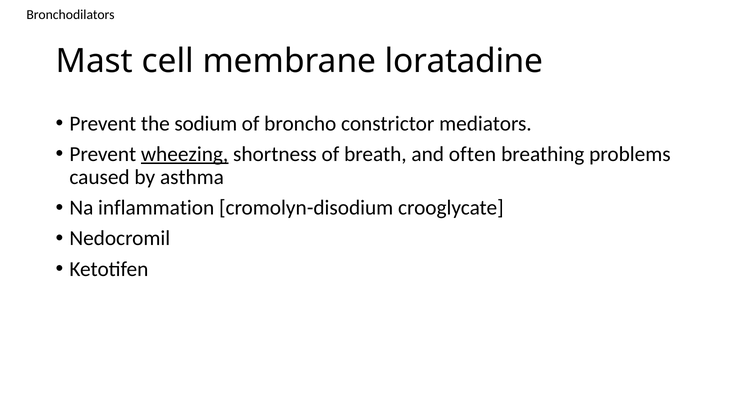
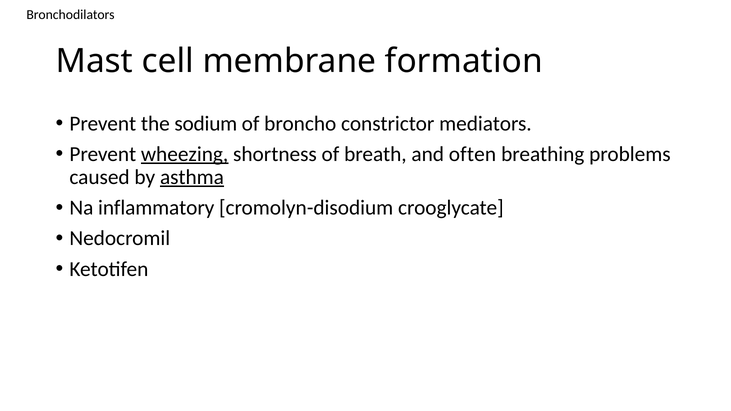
loratadine: loratadine -> formation
asthma underline: none -> present
inflammation: inflammation -> inflammatory
